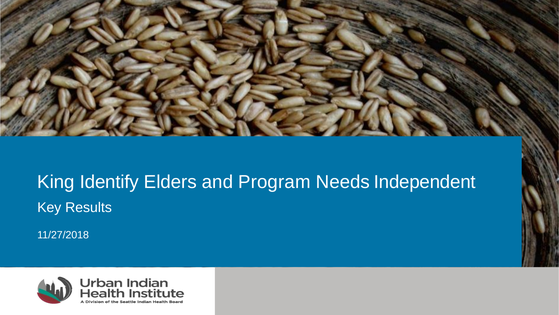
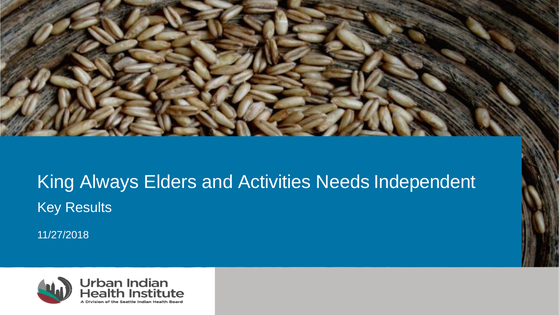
Identify: Identify -> Always
Program: Program -> Activities
